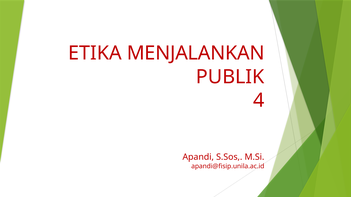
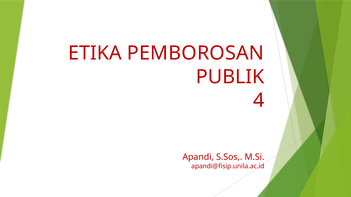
MENJALANKAN: MENJALANKAN -> PEMBOROSAN
